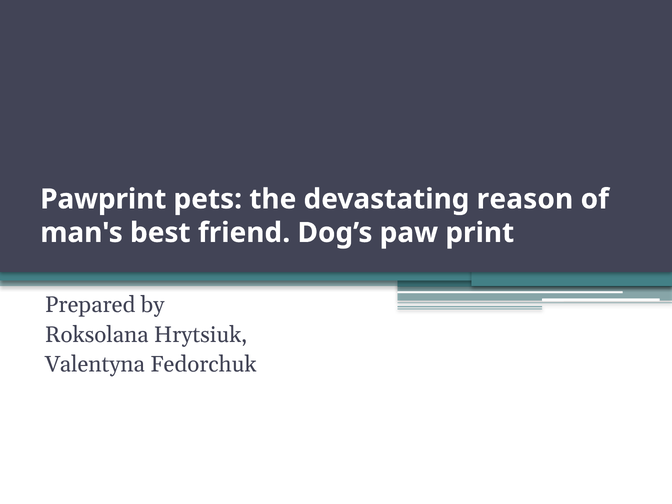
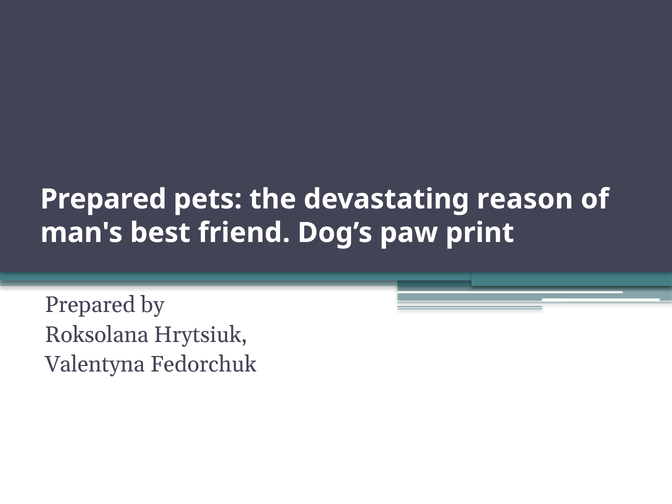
Pawprint at (103, 199): Pawprint -> Prepared
